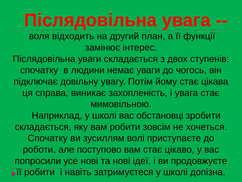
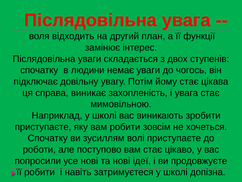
обстановці: обстановці -> виникають
складається at (43, 127): складається -> приступаєте
